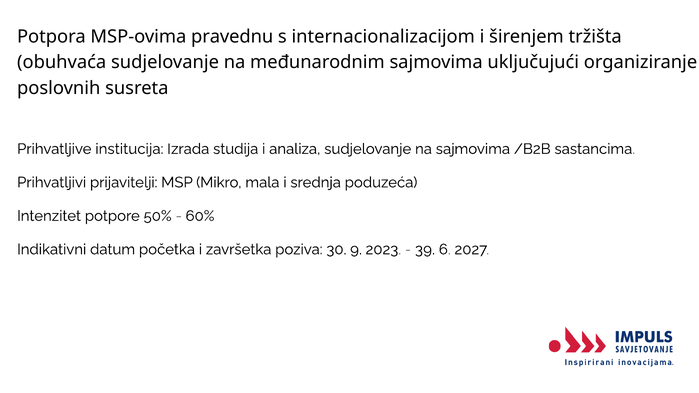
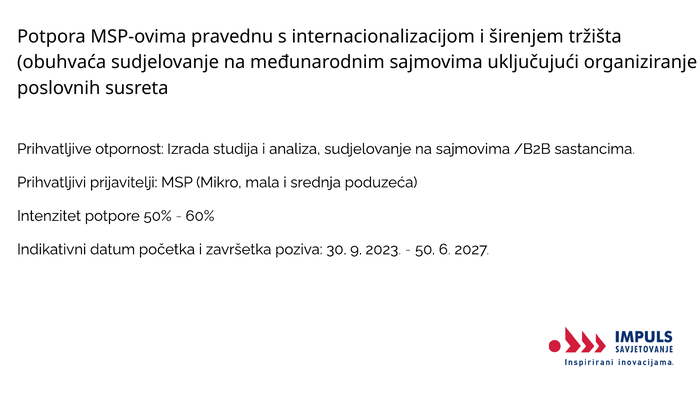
institucija: institucija -> otpornost
39: 39 -> 50
